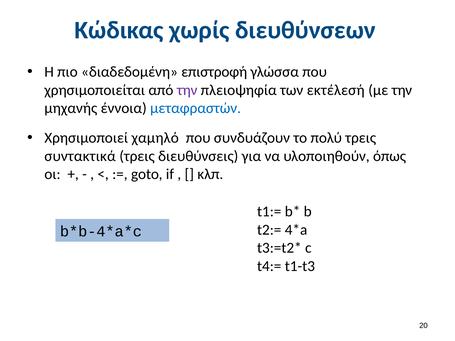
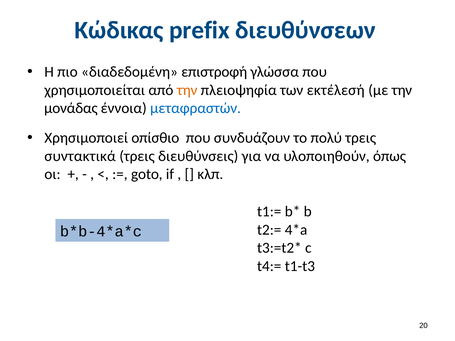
χωρίς: χωρίς -> prefix
την at (187, 90) colour: purple -> orange
μηχανής: μηχανής -> μονάδας
χαμηλό: χαμηλό -> οπίσθιο
